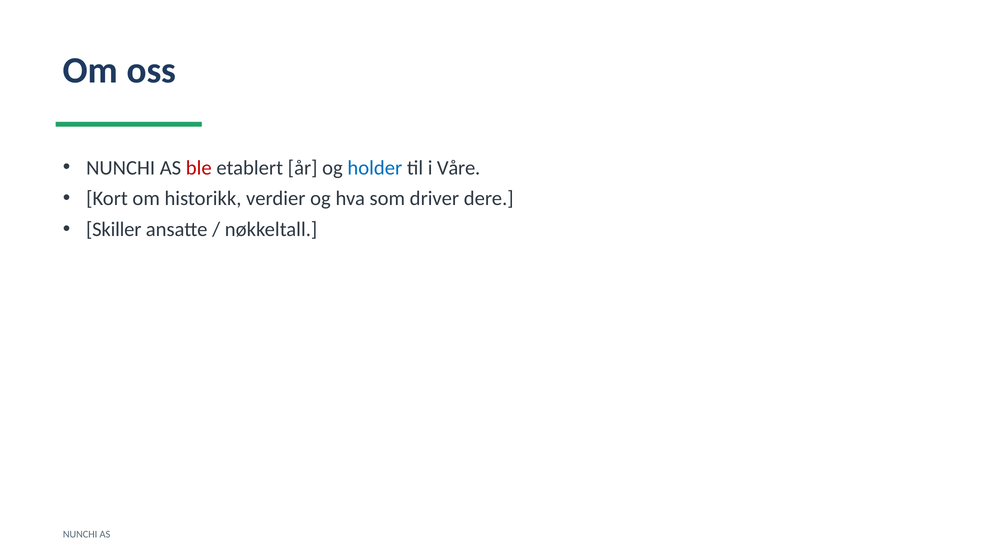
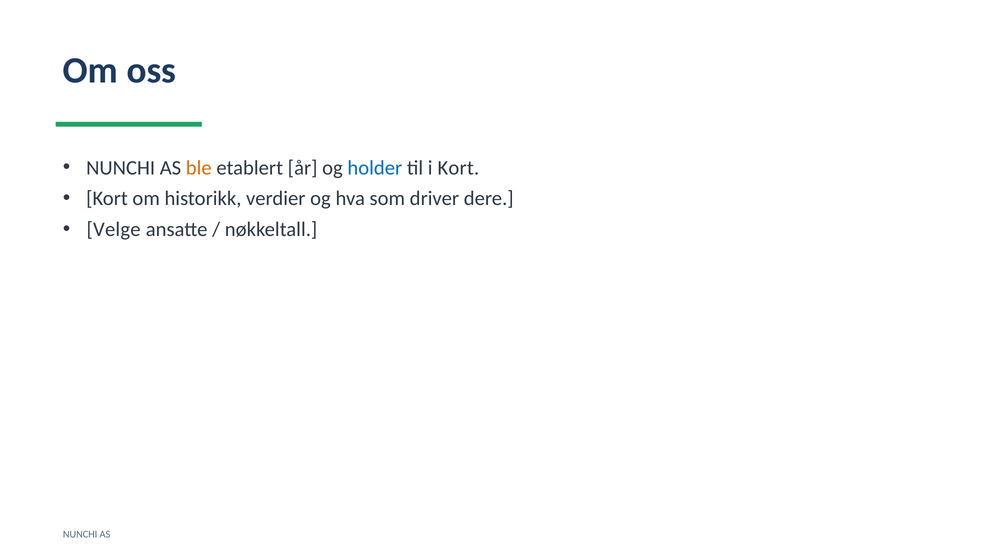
ble colour: red -> orange
i Våre: Våre -> Kort
Skiller: Skiller -> Velge
